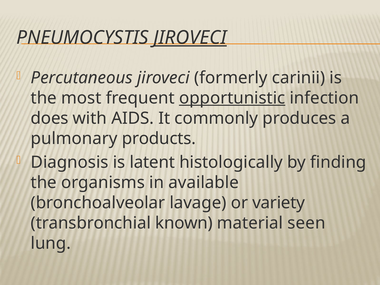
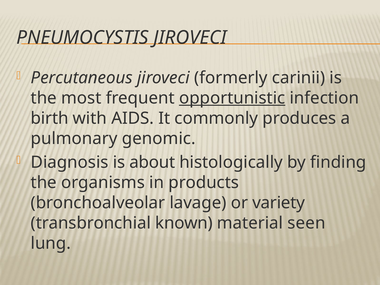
JIROVECI at (190, 38) underline: present -> none
does: does -> birth
products: products -> genomic
latent: latent -> about
available: available -> products
